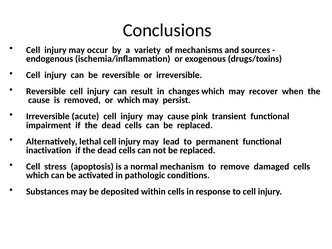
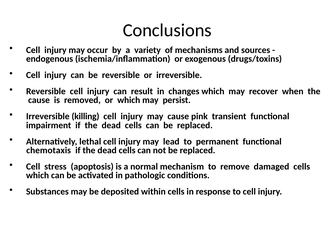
acute: acute -> killing
inactivation: inactivation -> chemotaxis
